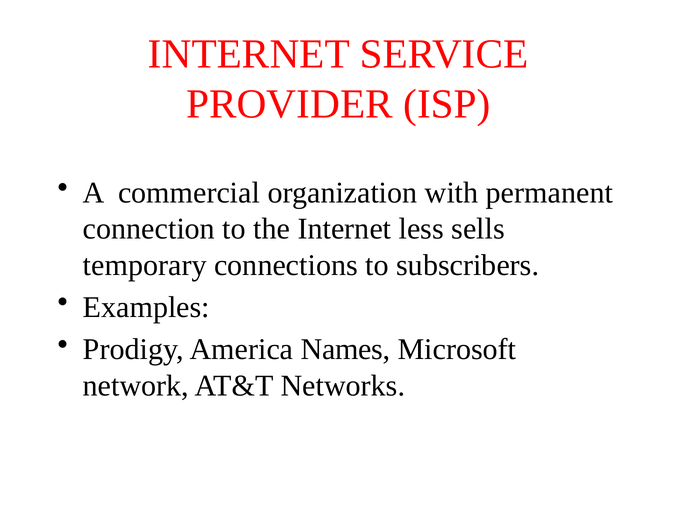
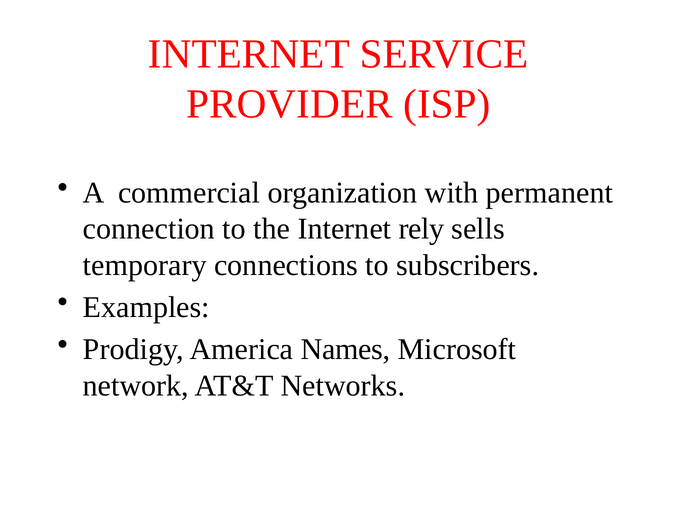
less: less -> rely
